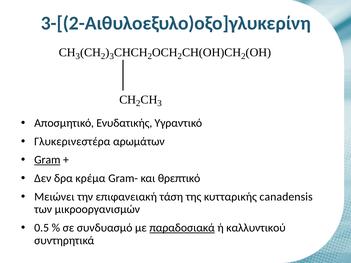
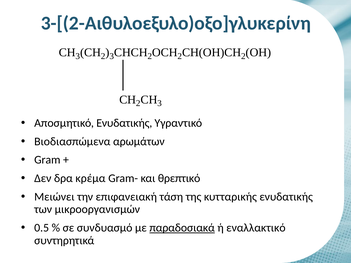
Γλυκερινεστέρα: Γλυκερινεστέρα -> Βιοδιασπώμενα
Gram underline: present -> none
κυτταρικής canadensis: canadensis -> ενυδατικής
καλλυντικού: καλλυντικού -> εναλλακτικό
